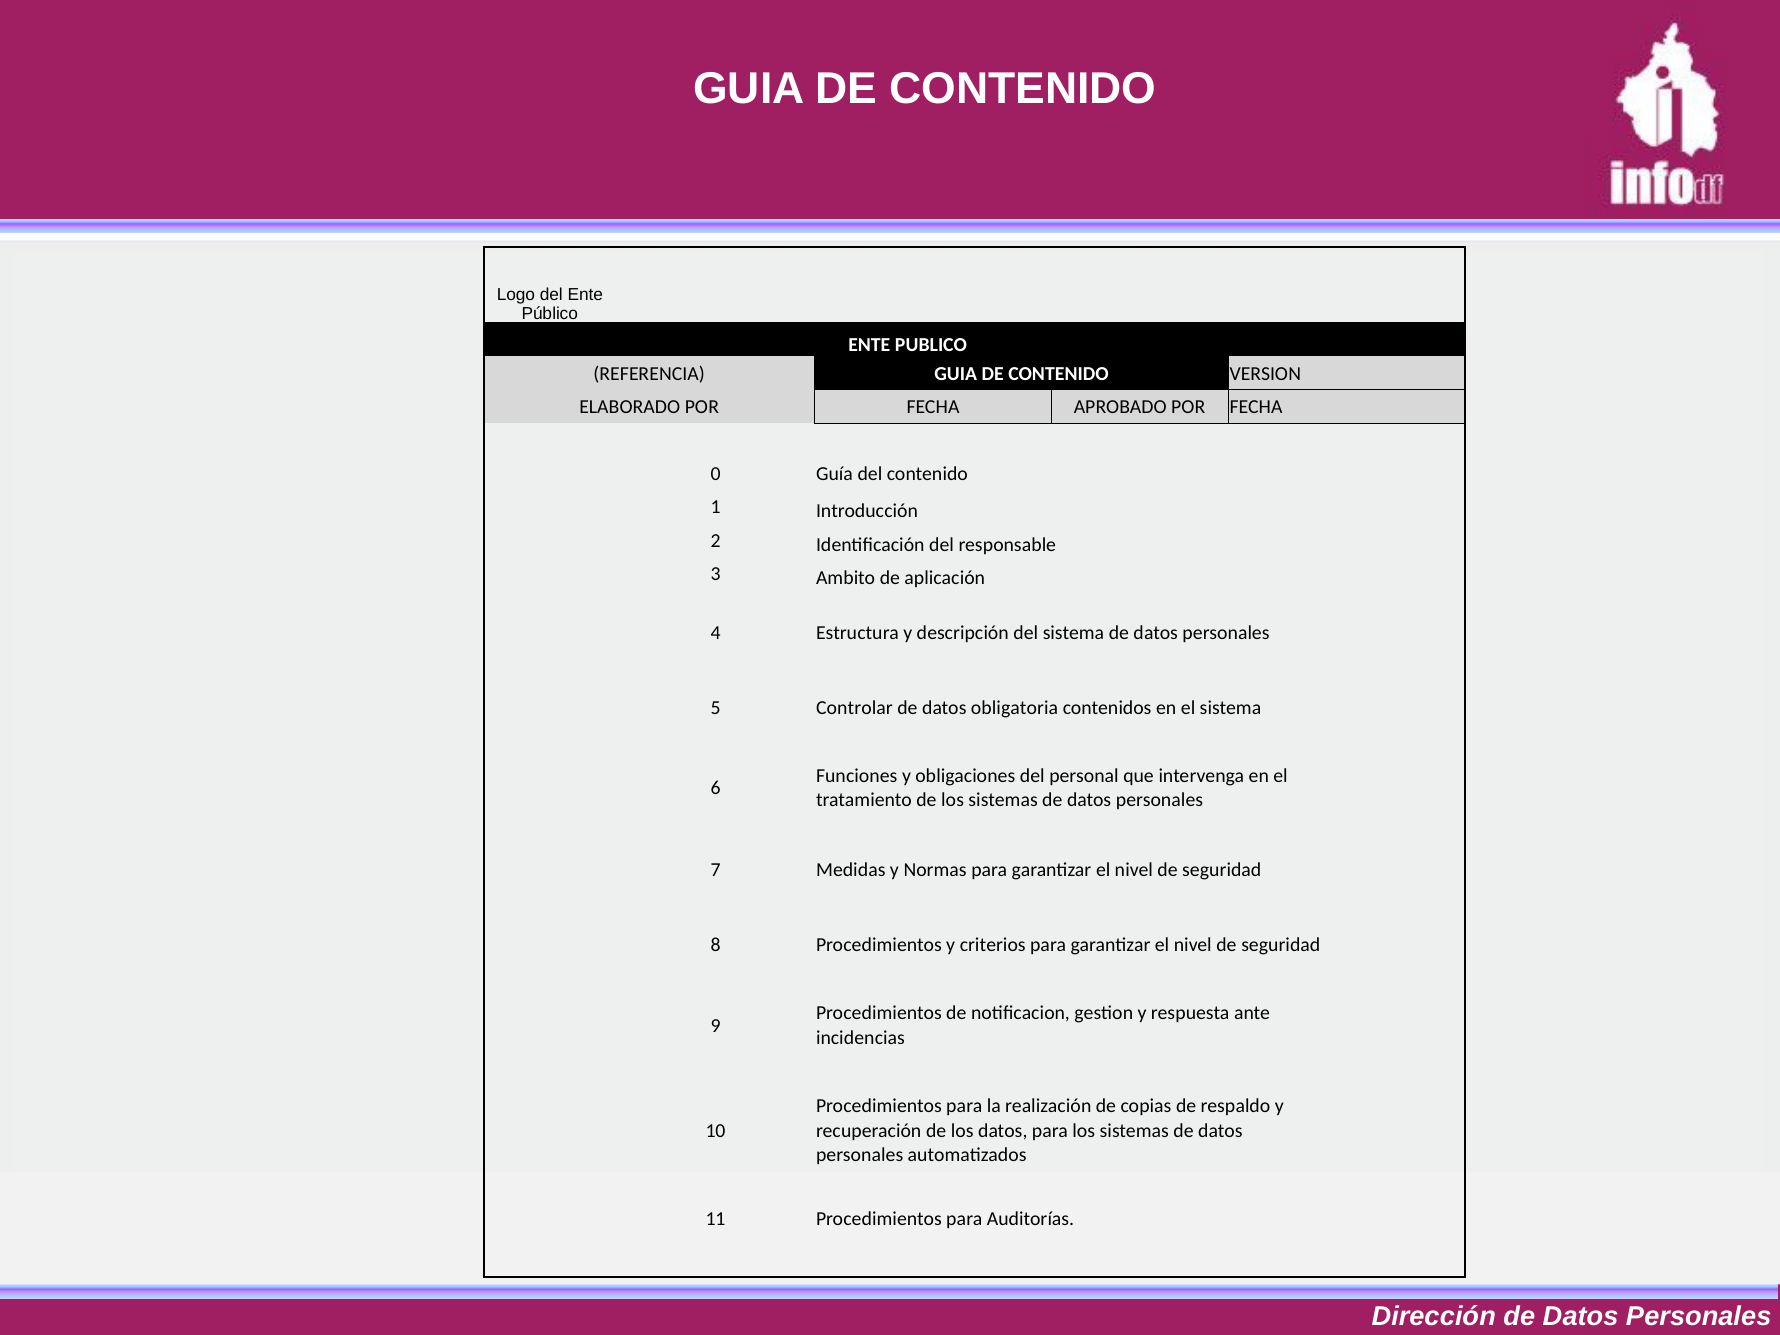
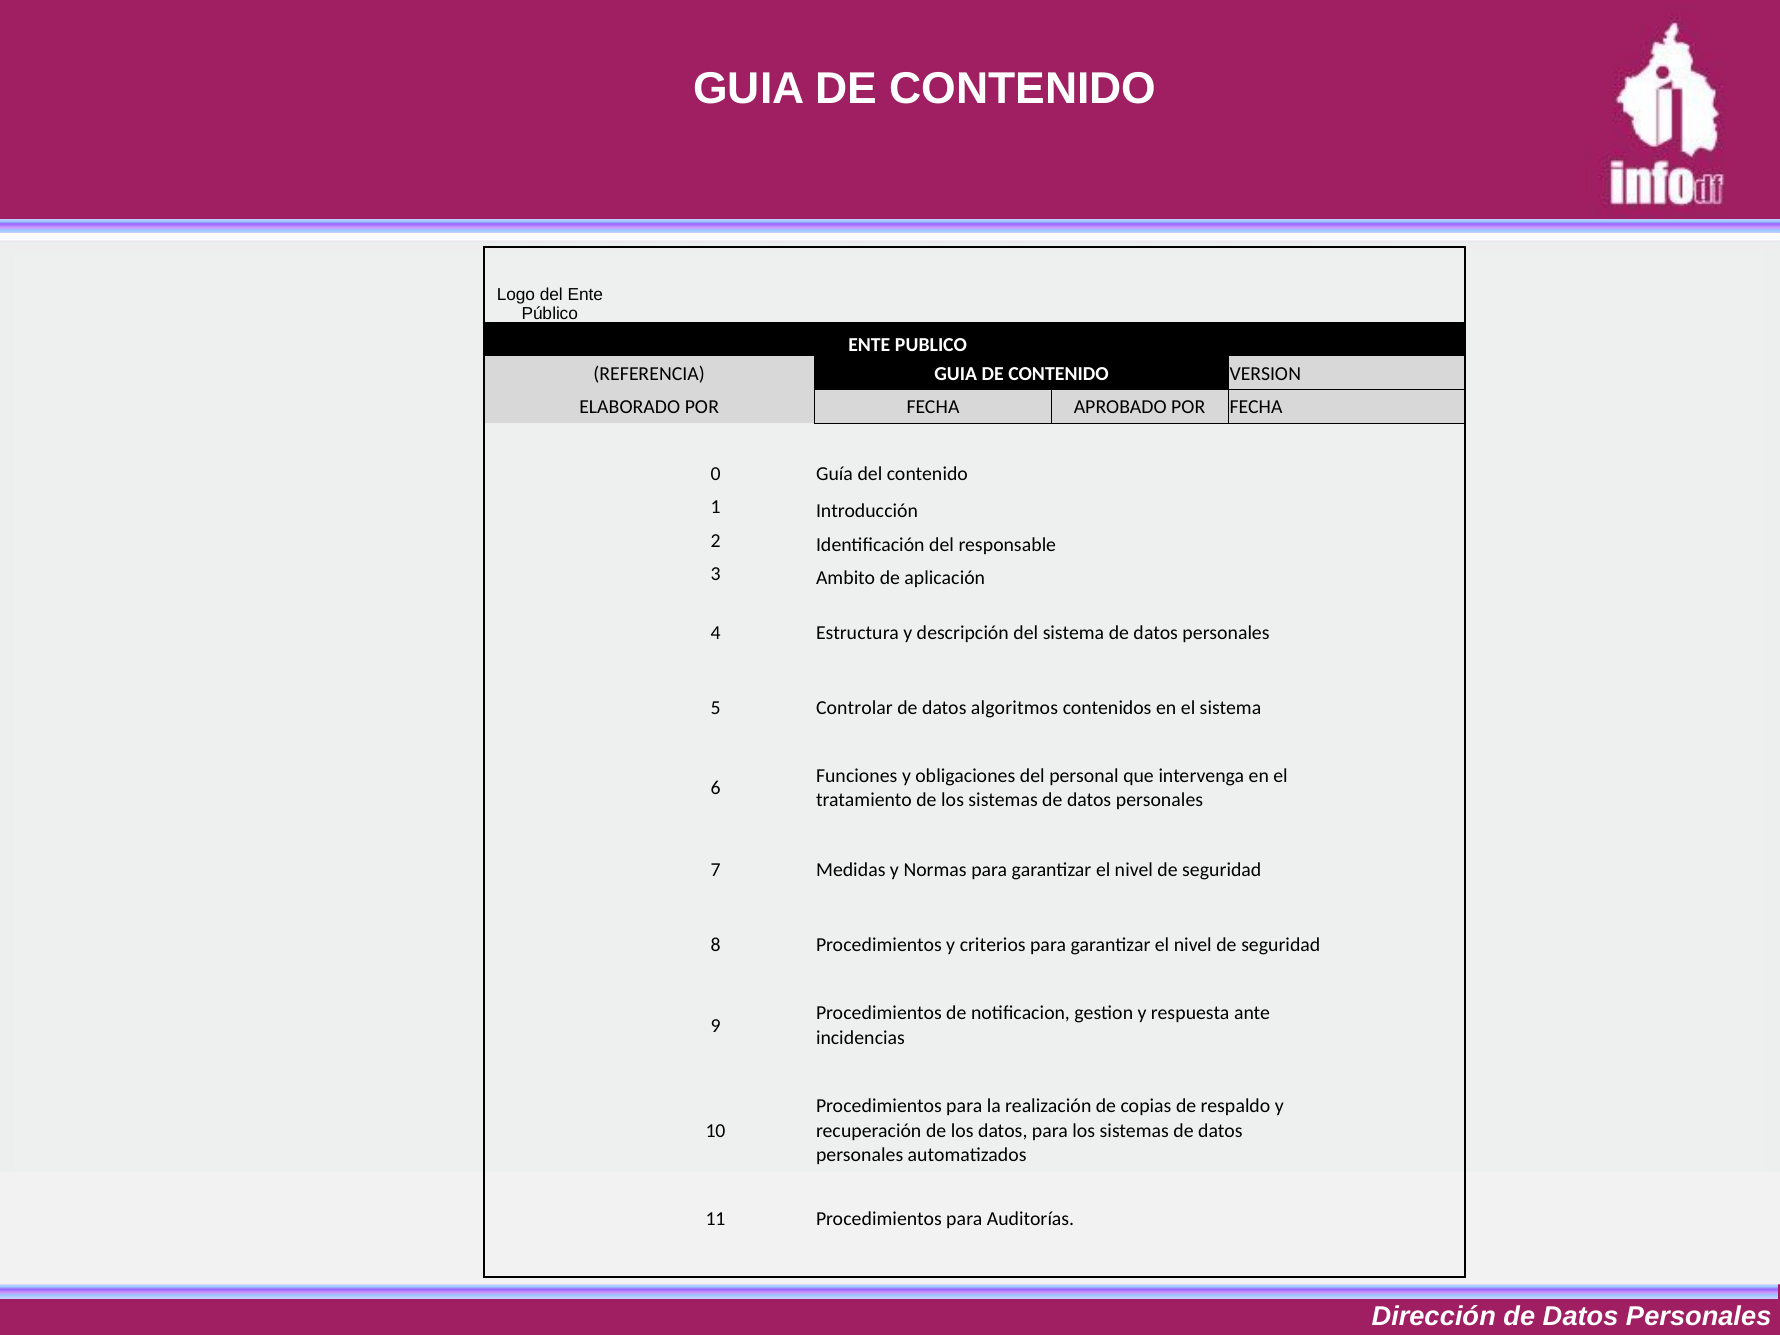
obligatoria: obligatoria -> algoritmos
